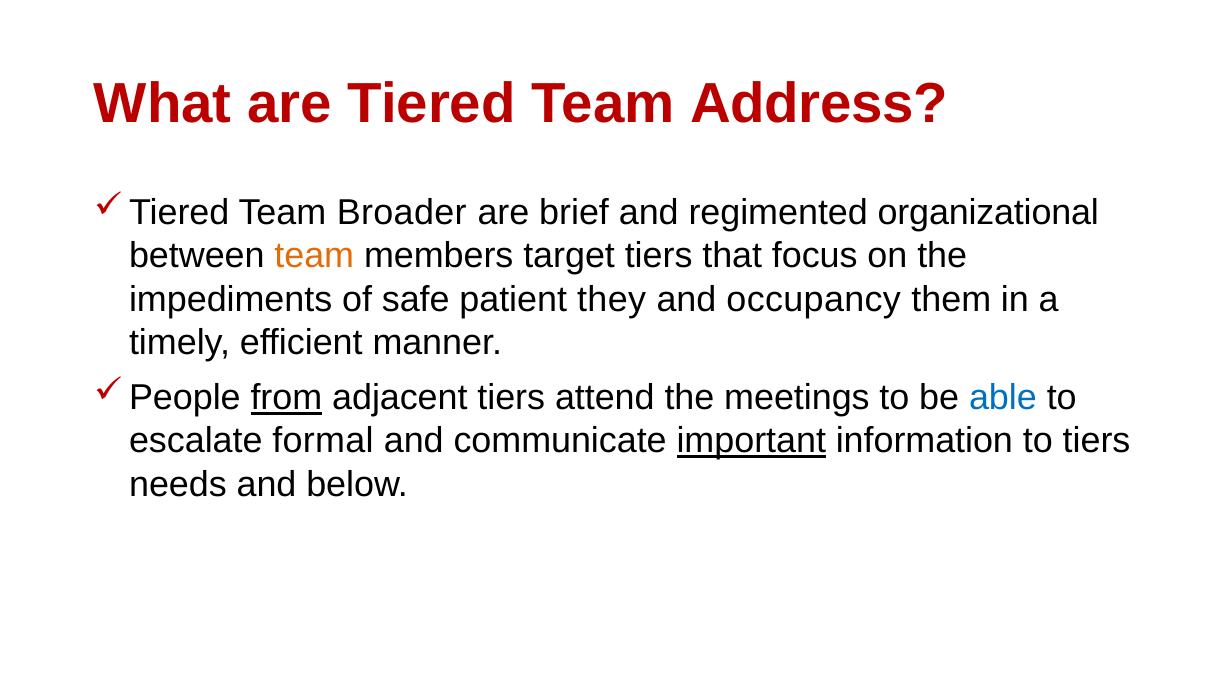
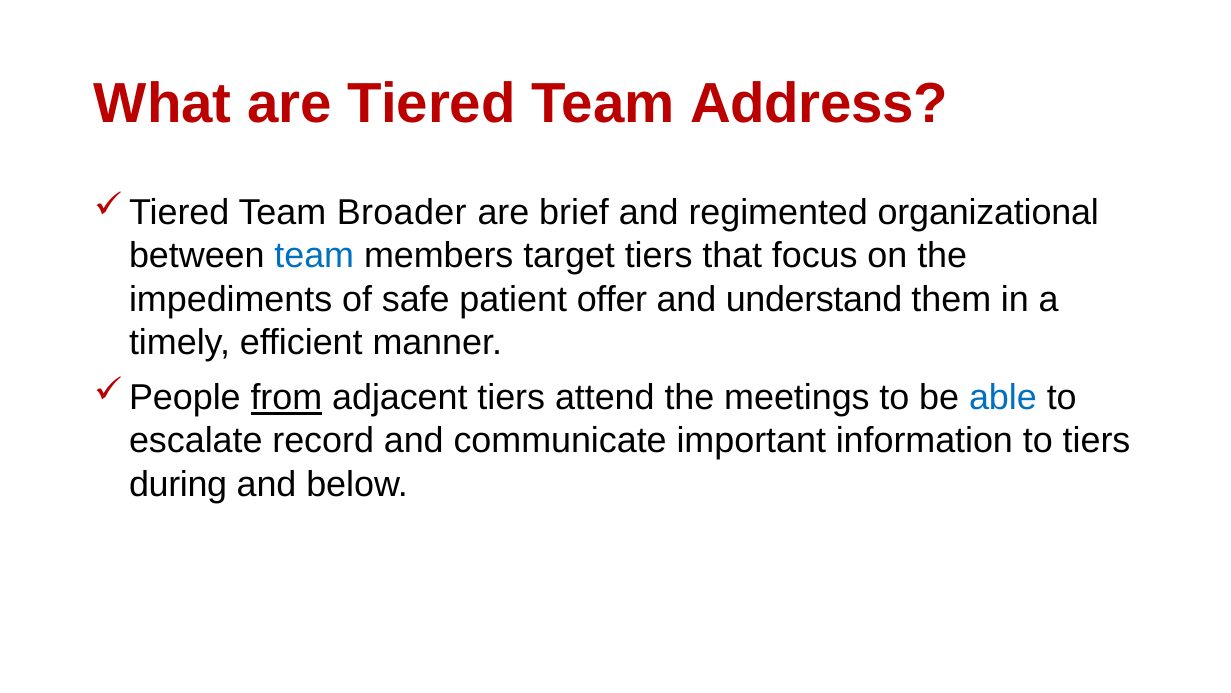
team at (314, 256) colour: orange -> blue
they: they -> offer
occupancy: occupancy -> understand
formal: formal -> record
important underline: present -> none
needs: needs -> during
